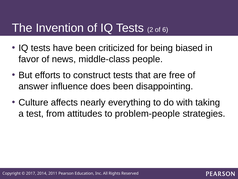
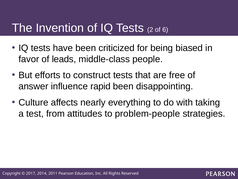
news: news -> leads
does: does -> rapid
